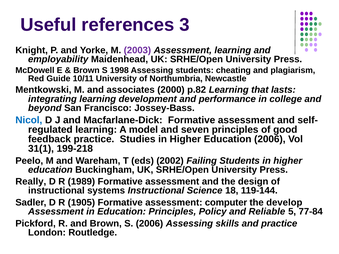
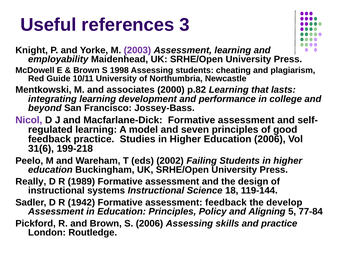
Nicol colour: blue -> purple
31(1: 31(1 -> 31(6
1905: 1905 -> 1942
assessment computer: computer -> feedback
Reliable: Reliable -> Aligning
